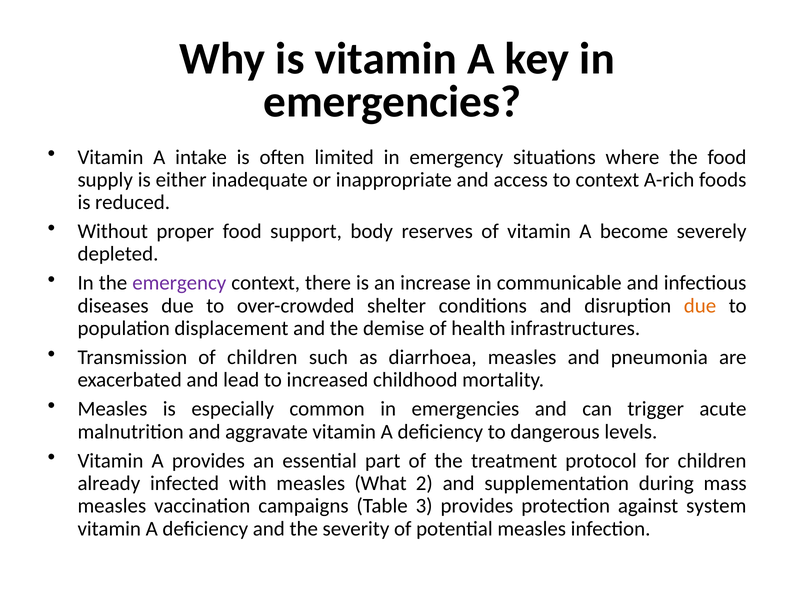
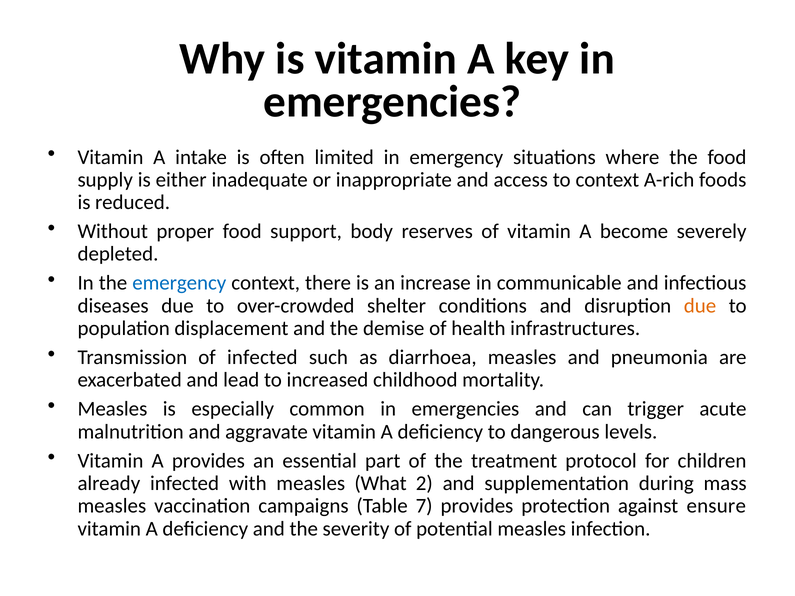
emergency at (179, 283) colour: purple -> blue
of children: children -> infected
3: 3 -> 7
system: system -> ensure
